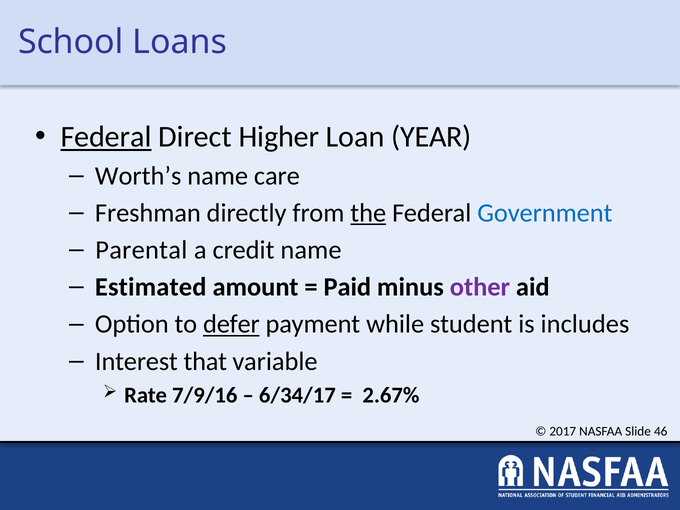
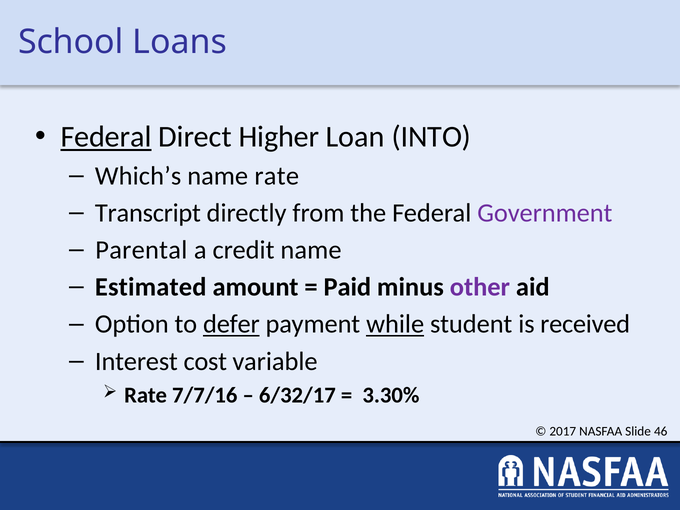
YEAR: YEAR -> INTO
Worth’s: Worth’s -> Which’s
name care: care -> rate
Freshman: Freshman -> Transcript
the underline: present -> none
Government colour: blue -> purple
while underline: none -> present
includes: includes -> received
that: that -> cost
7/9/16: 7/9/16 -> 7/7/16
6/34/17: 6/34/17 -> 6/32/17
2.67%: 2.67% -> 3.30%
